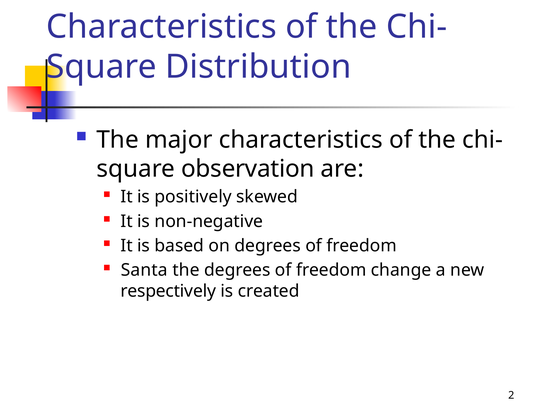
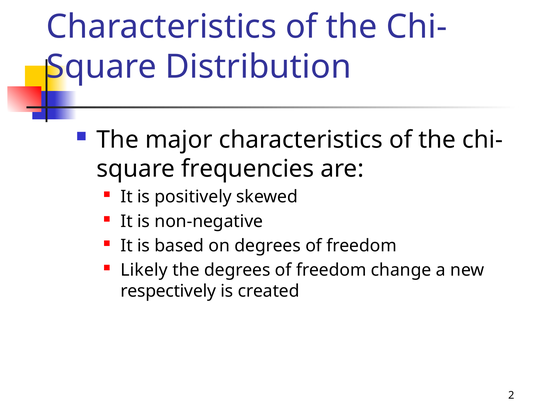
observation: observation -> frequencies
Santa: Santa -> Likely
